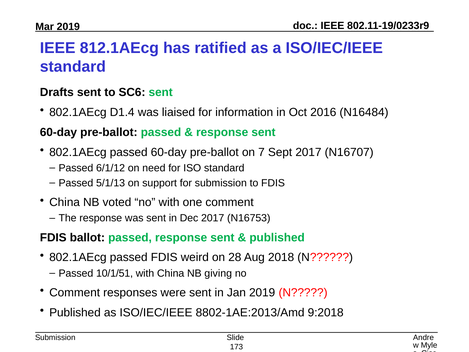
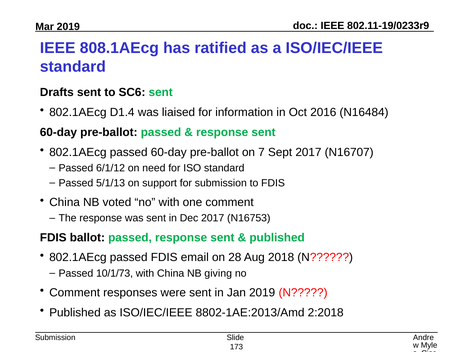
812.1AEcg: 812.1AEcg -> 808.1AEcg
weird: weird -> email
10/1/51: 10/1/51 -> 10/1/73
9:2018: 9:2018 -> 2:2018
